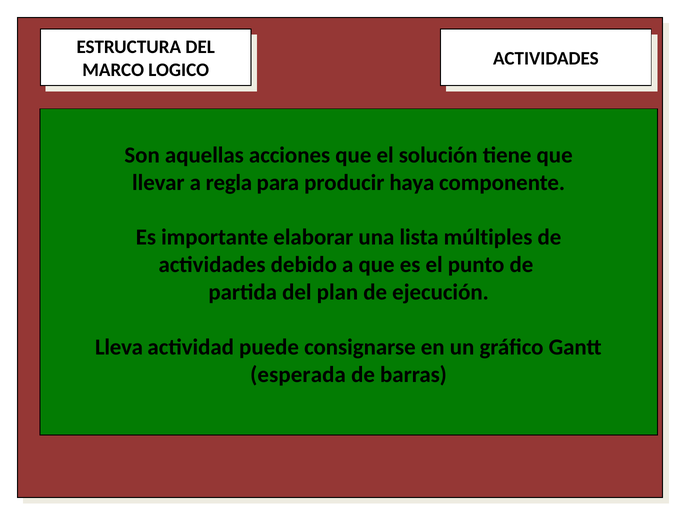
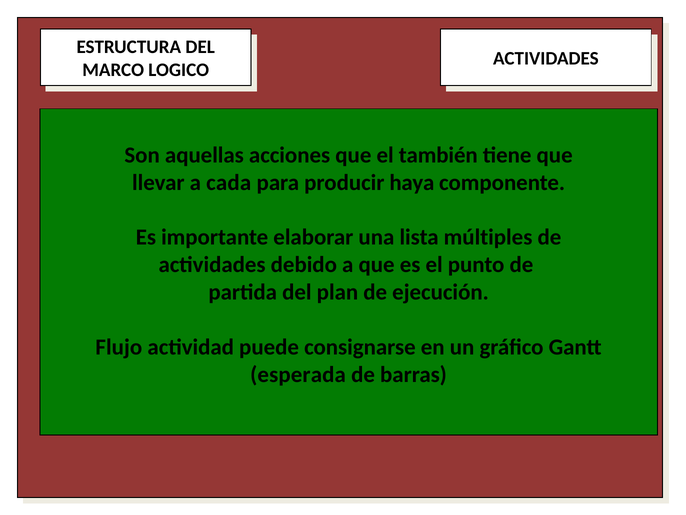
solución: solución -> también
regla: regla -> cada
Lleva: Lleva -> Flujo
